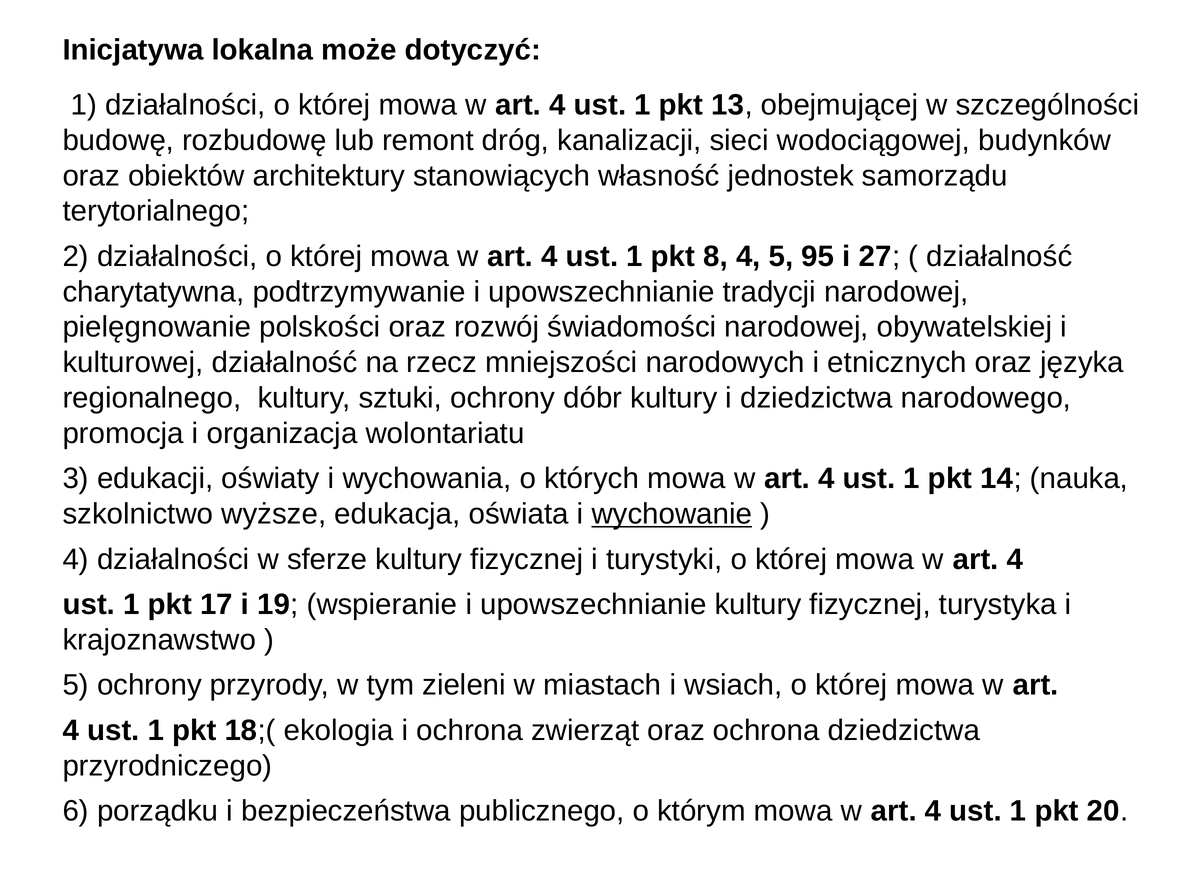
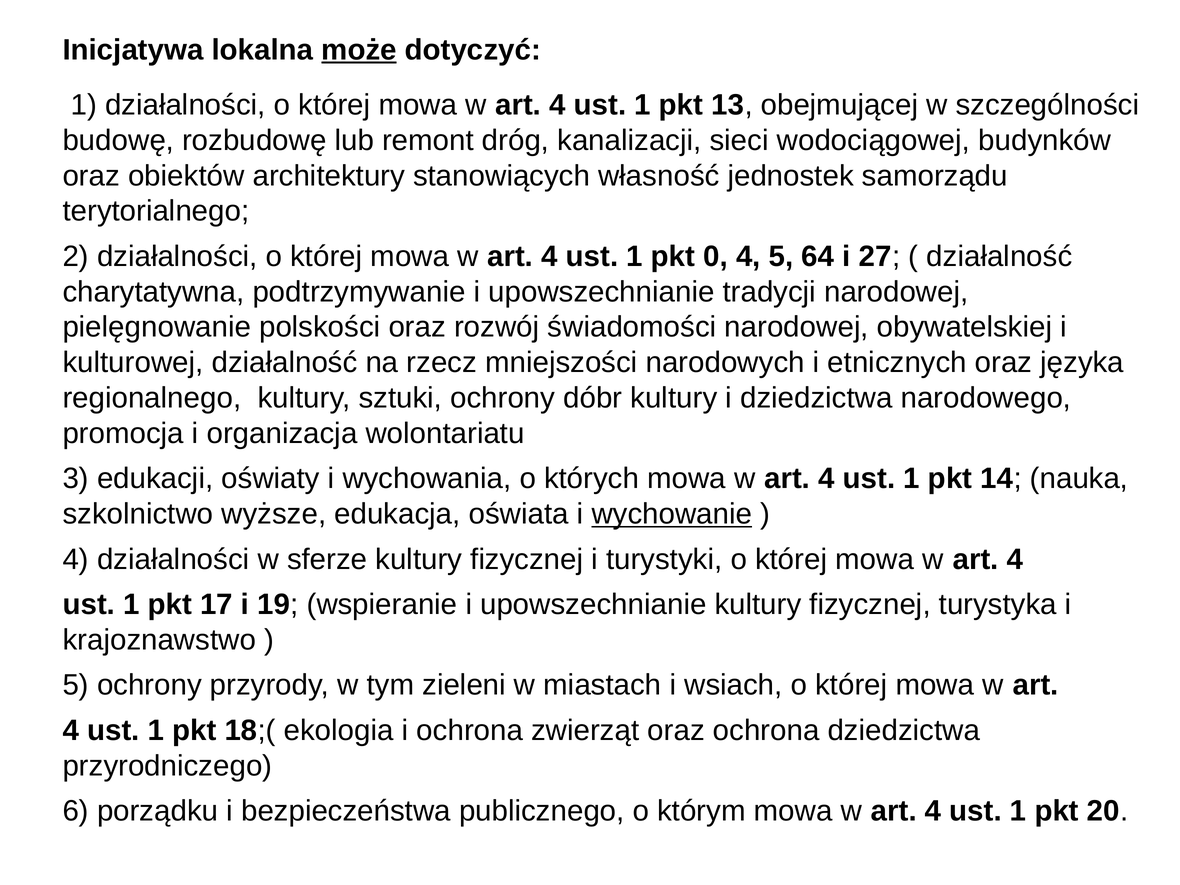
może underline: none -> present
8: 8 -> 0
95: 95 -> 64
